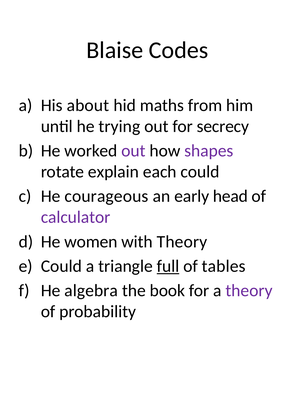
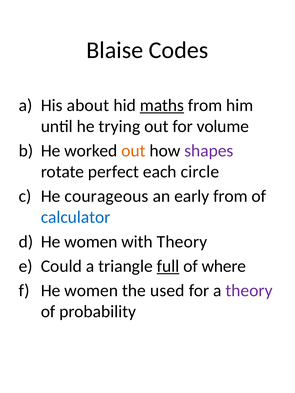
maths underline: none -> present
secrecy: secrecy -> volume
out at (133, 151) colour: purple -> orange
explain: explain -> perfect
each could: could -> circle
early head: head -> from
calculator colour: purple -> blue
tables: tables -> where
algebra at (91, 291): algebra -> women
book: book -> used
